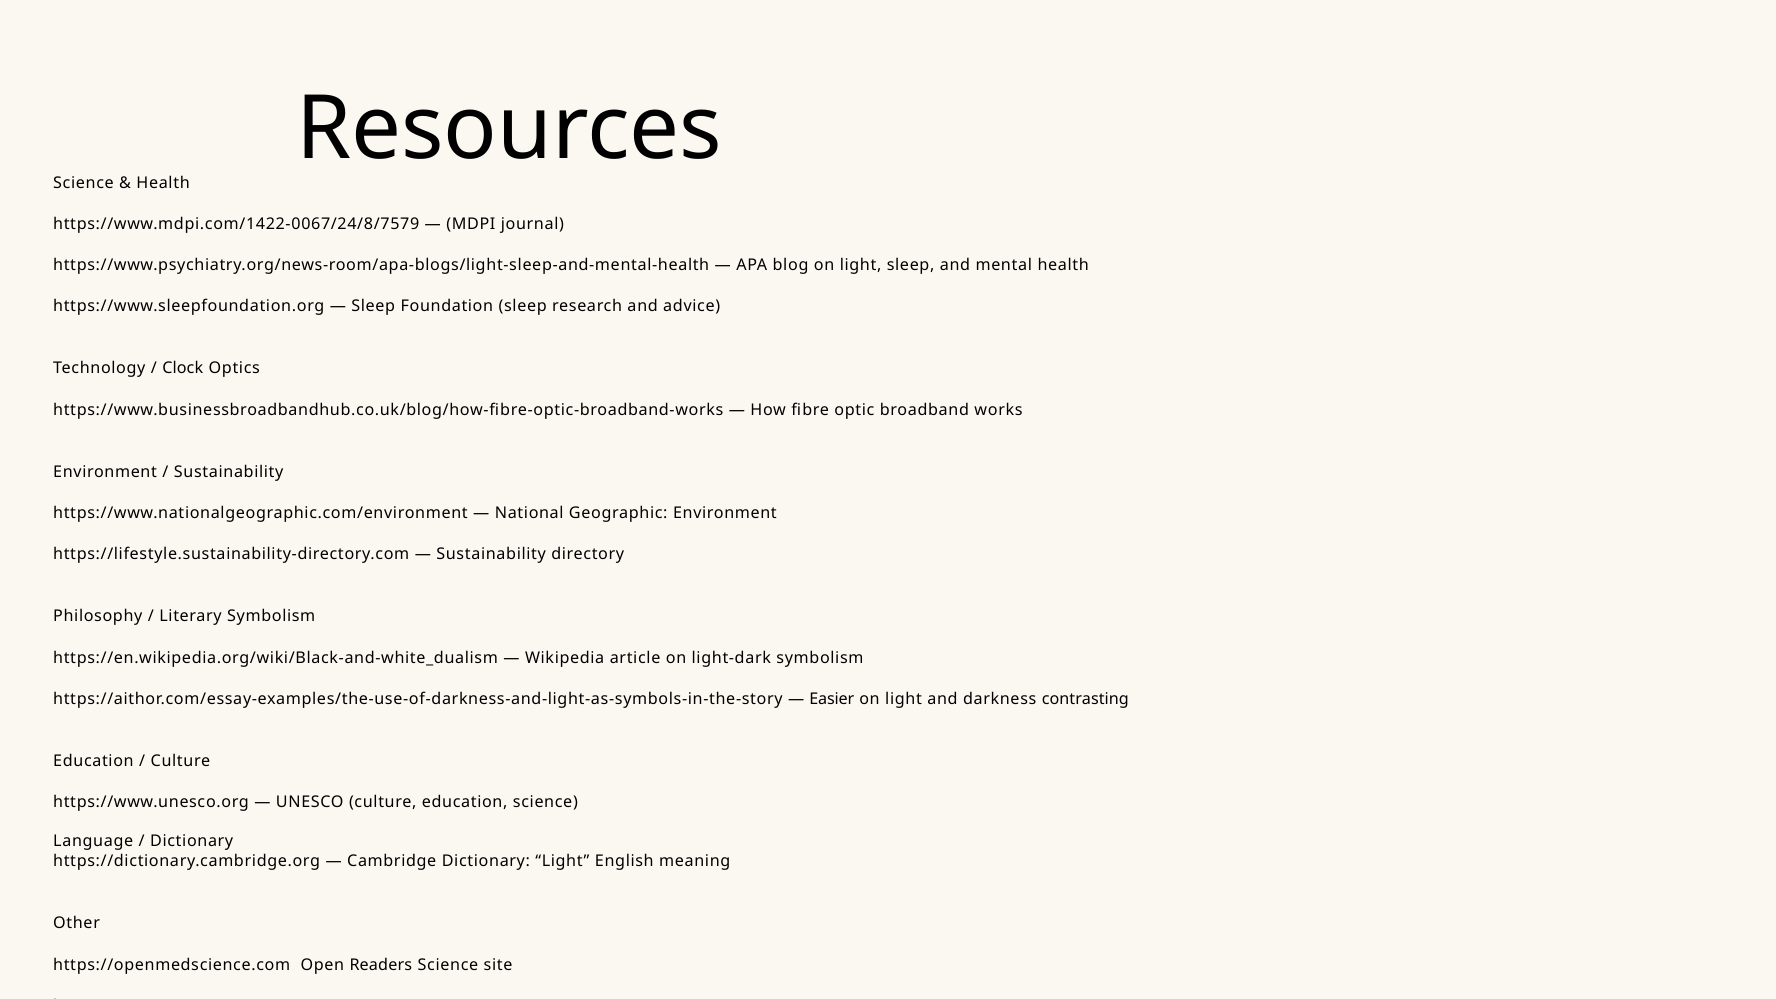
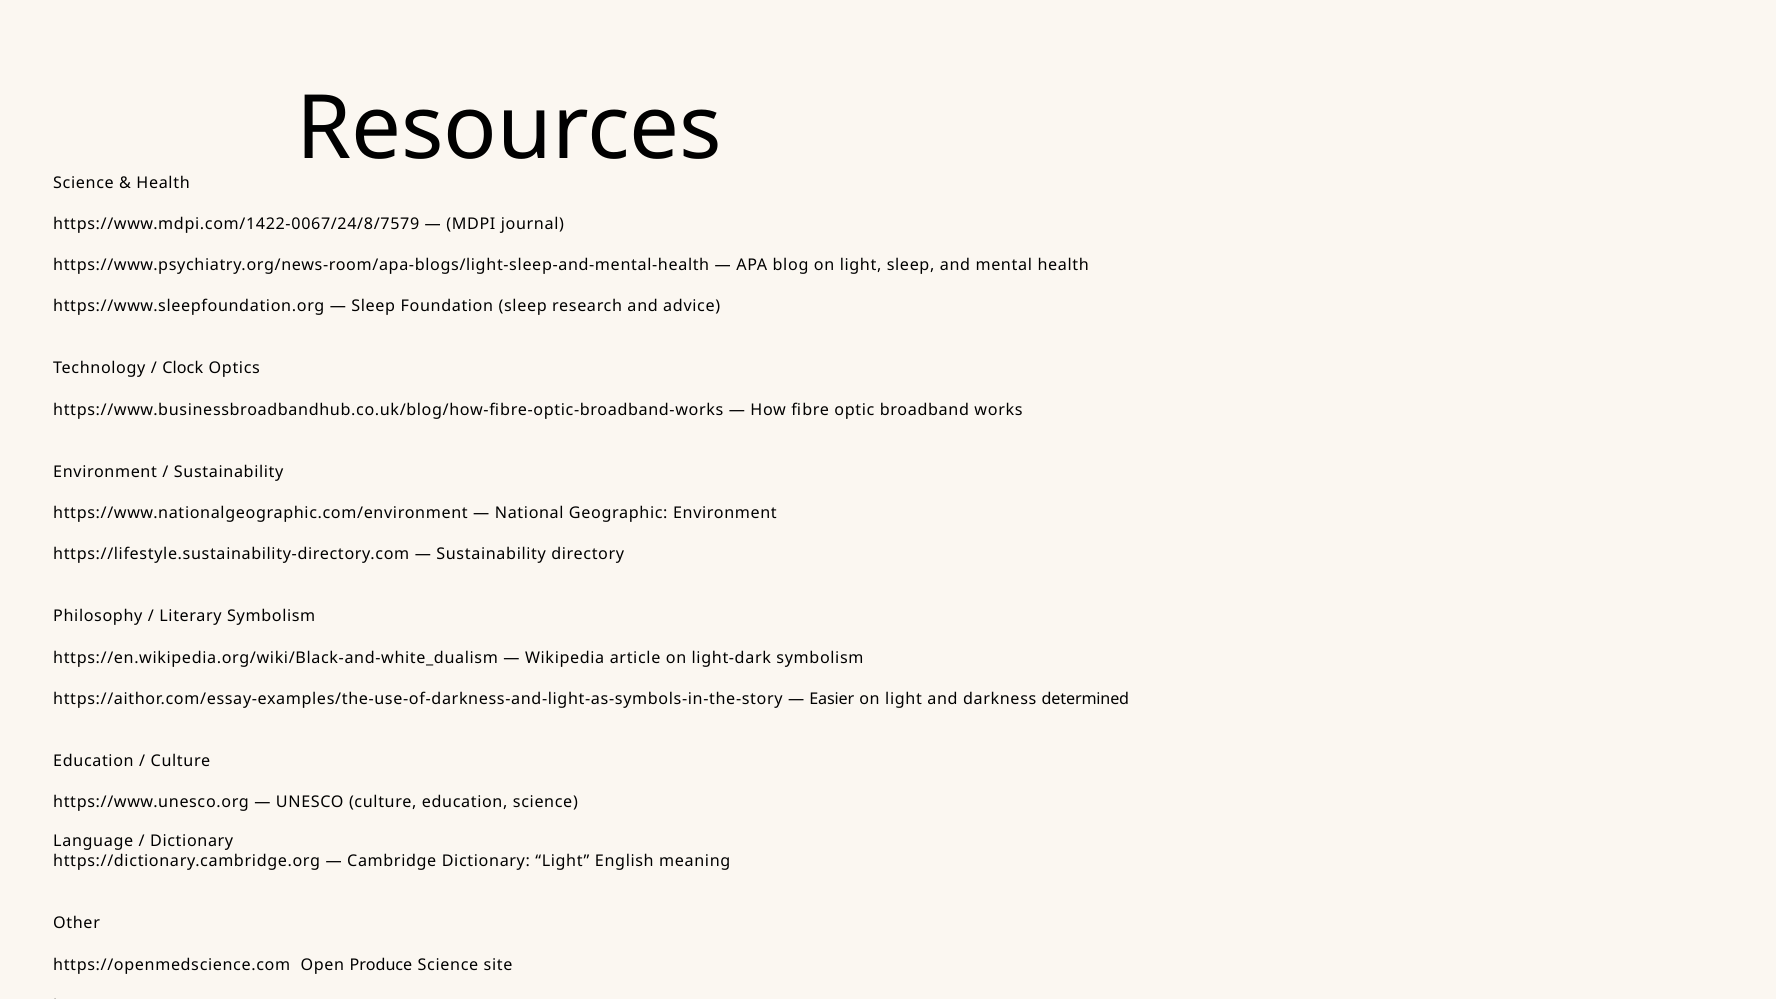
contrasting: contrasting -> determined
Readers: Readers -> Produce
